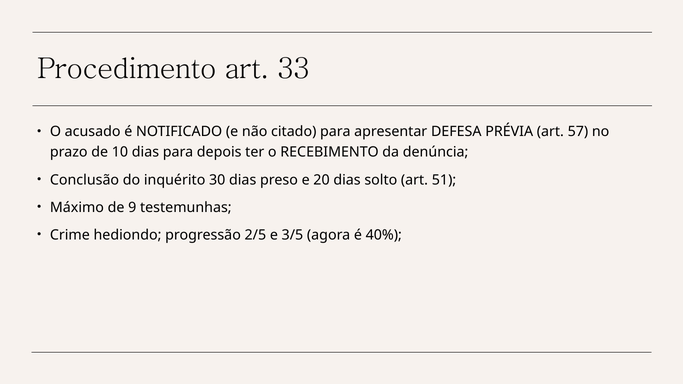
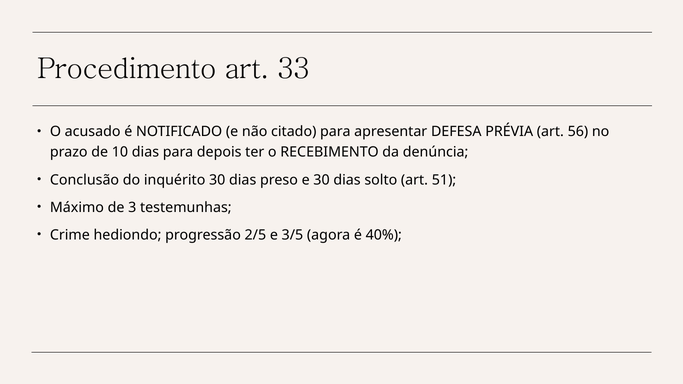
57: 57 -> 56
e 20: 20 -> 30
9: 9 -> 3
